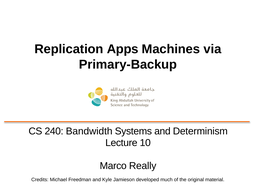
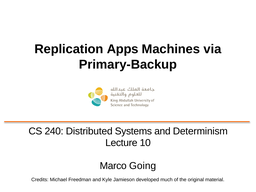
Bandwidth: Bandwidth -> Distributed
Really: Really -> Going
